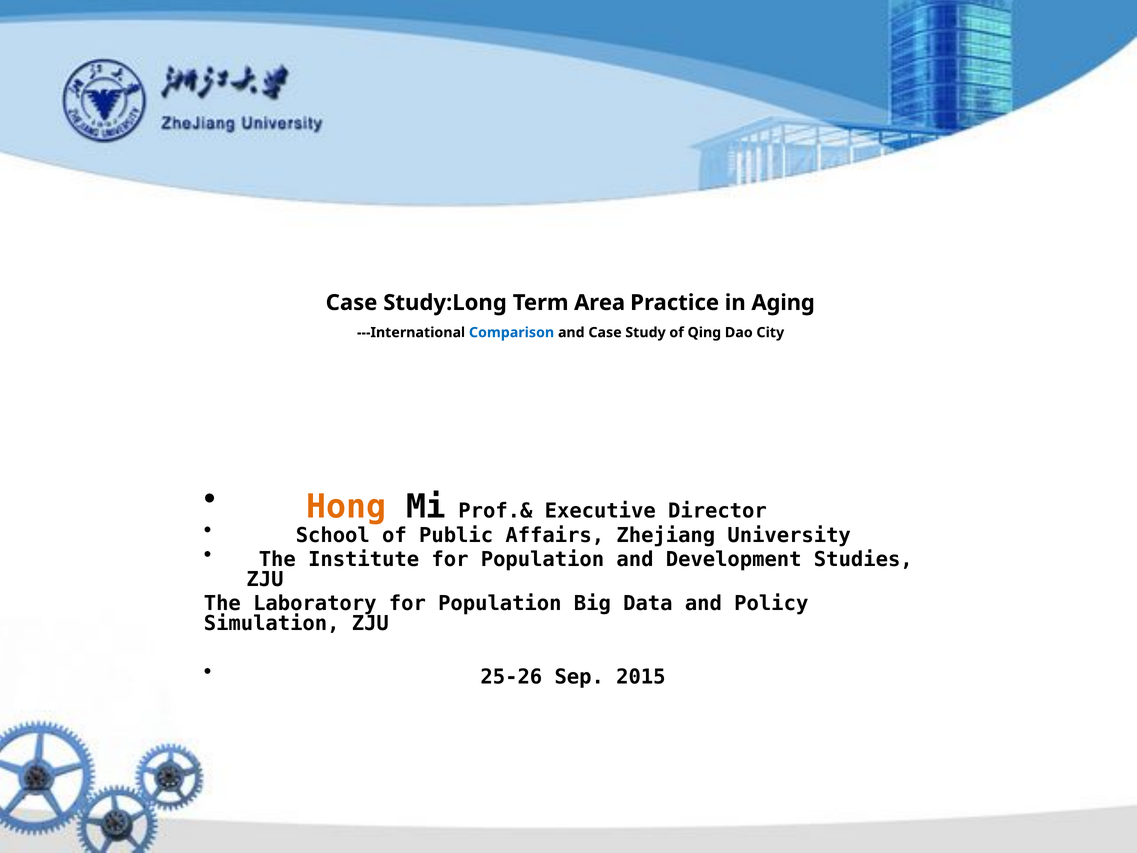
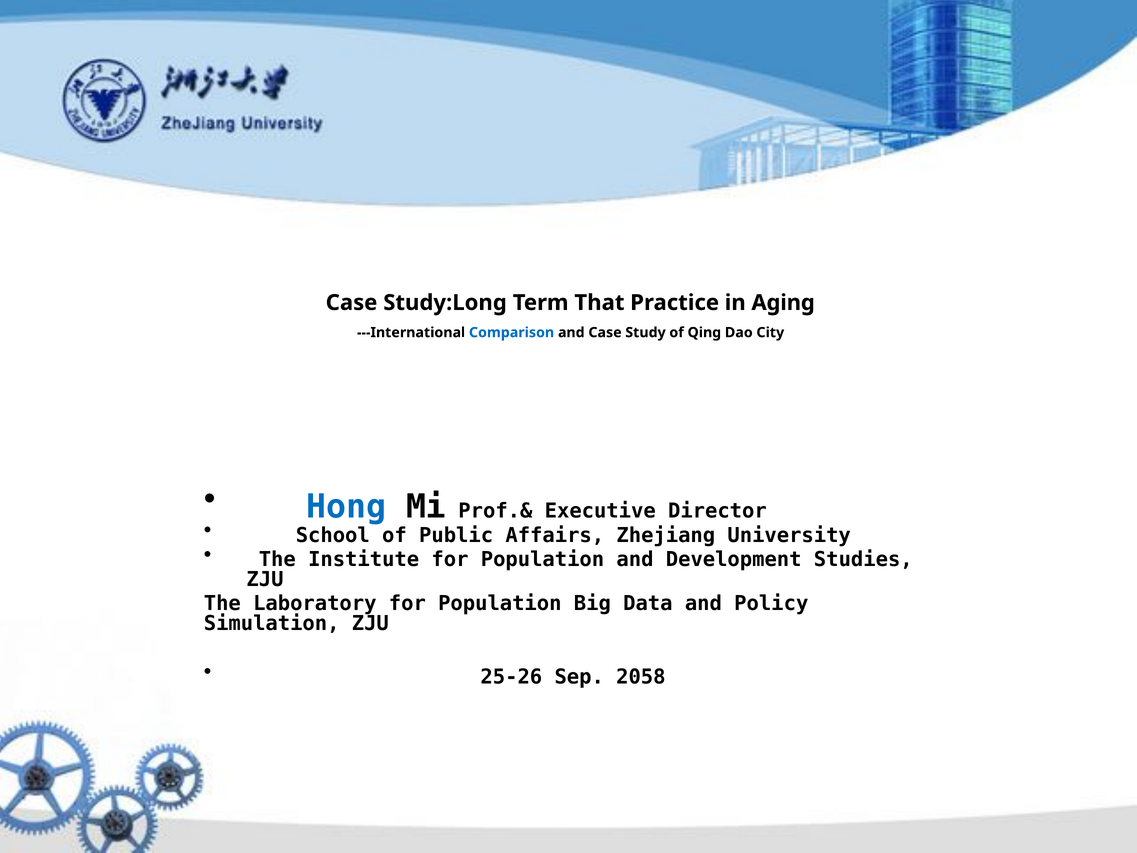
Area: Area -> That
Hong colour: orange -> blue
2015: 2015 -> 2058
